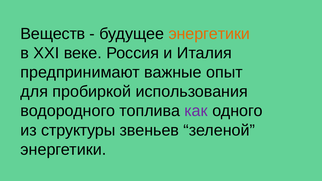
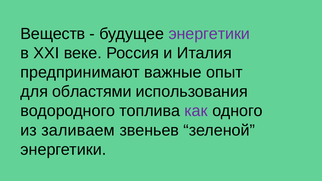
энергетики at (209, 34) colour: orange -> purple
пробиркой: пробиркой -> областями
структуры: структуры -> заливаем
